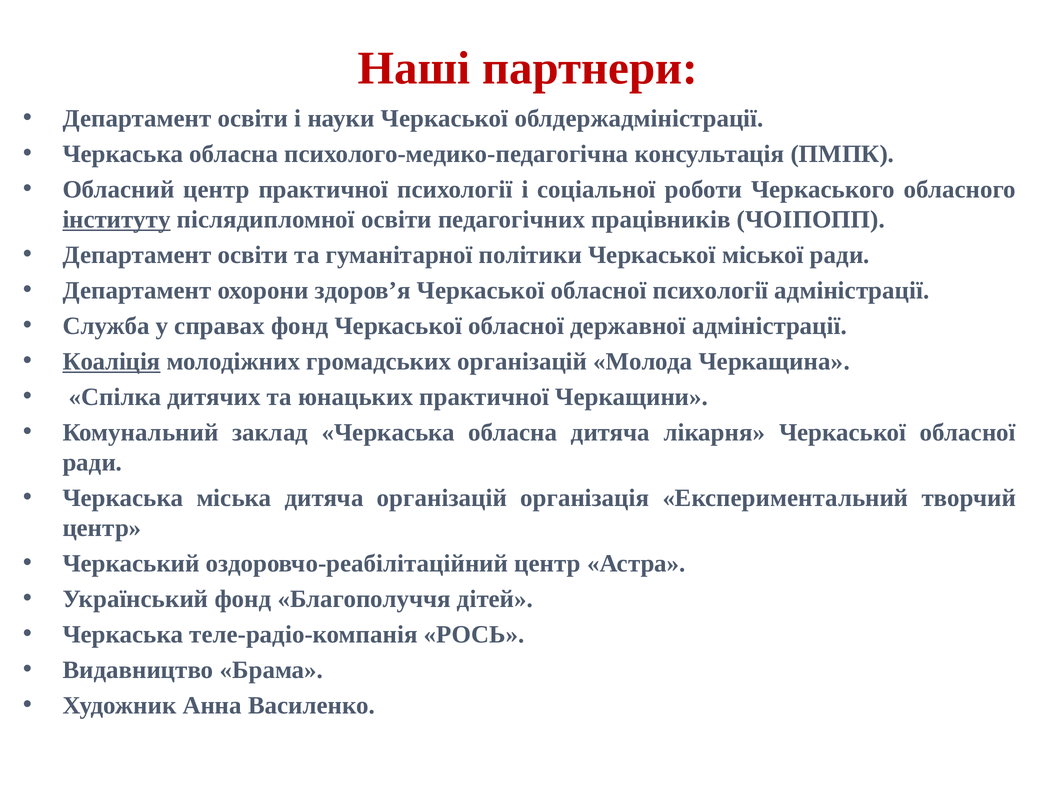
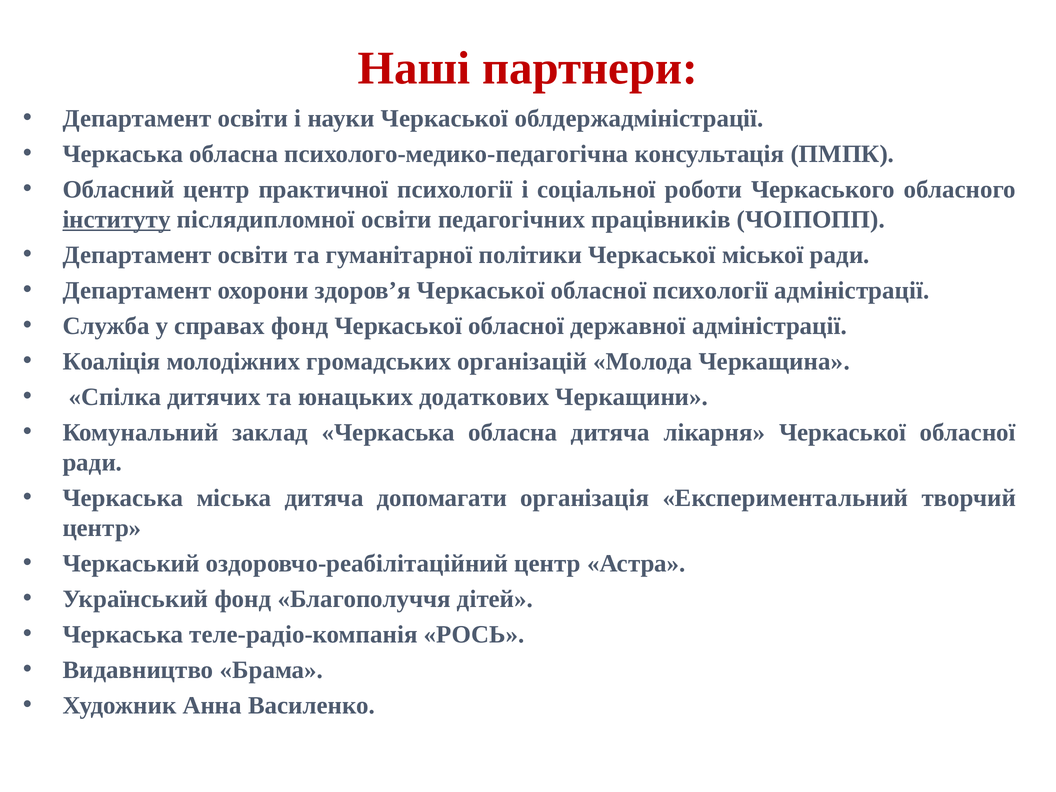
Коаліція underline: present -> none
юнацьких практичної: практичної -> додаткових
дитяча організацій: організацій -> допомагати
